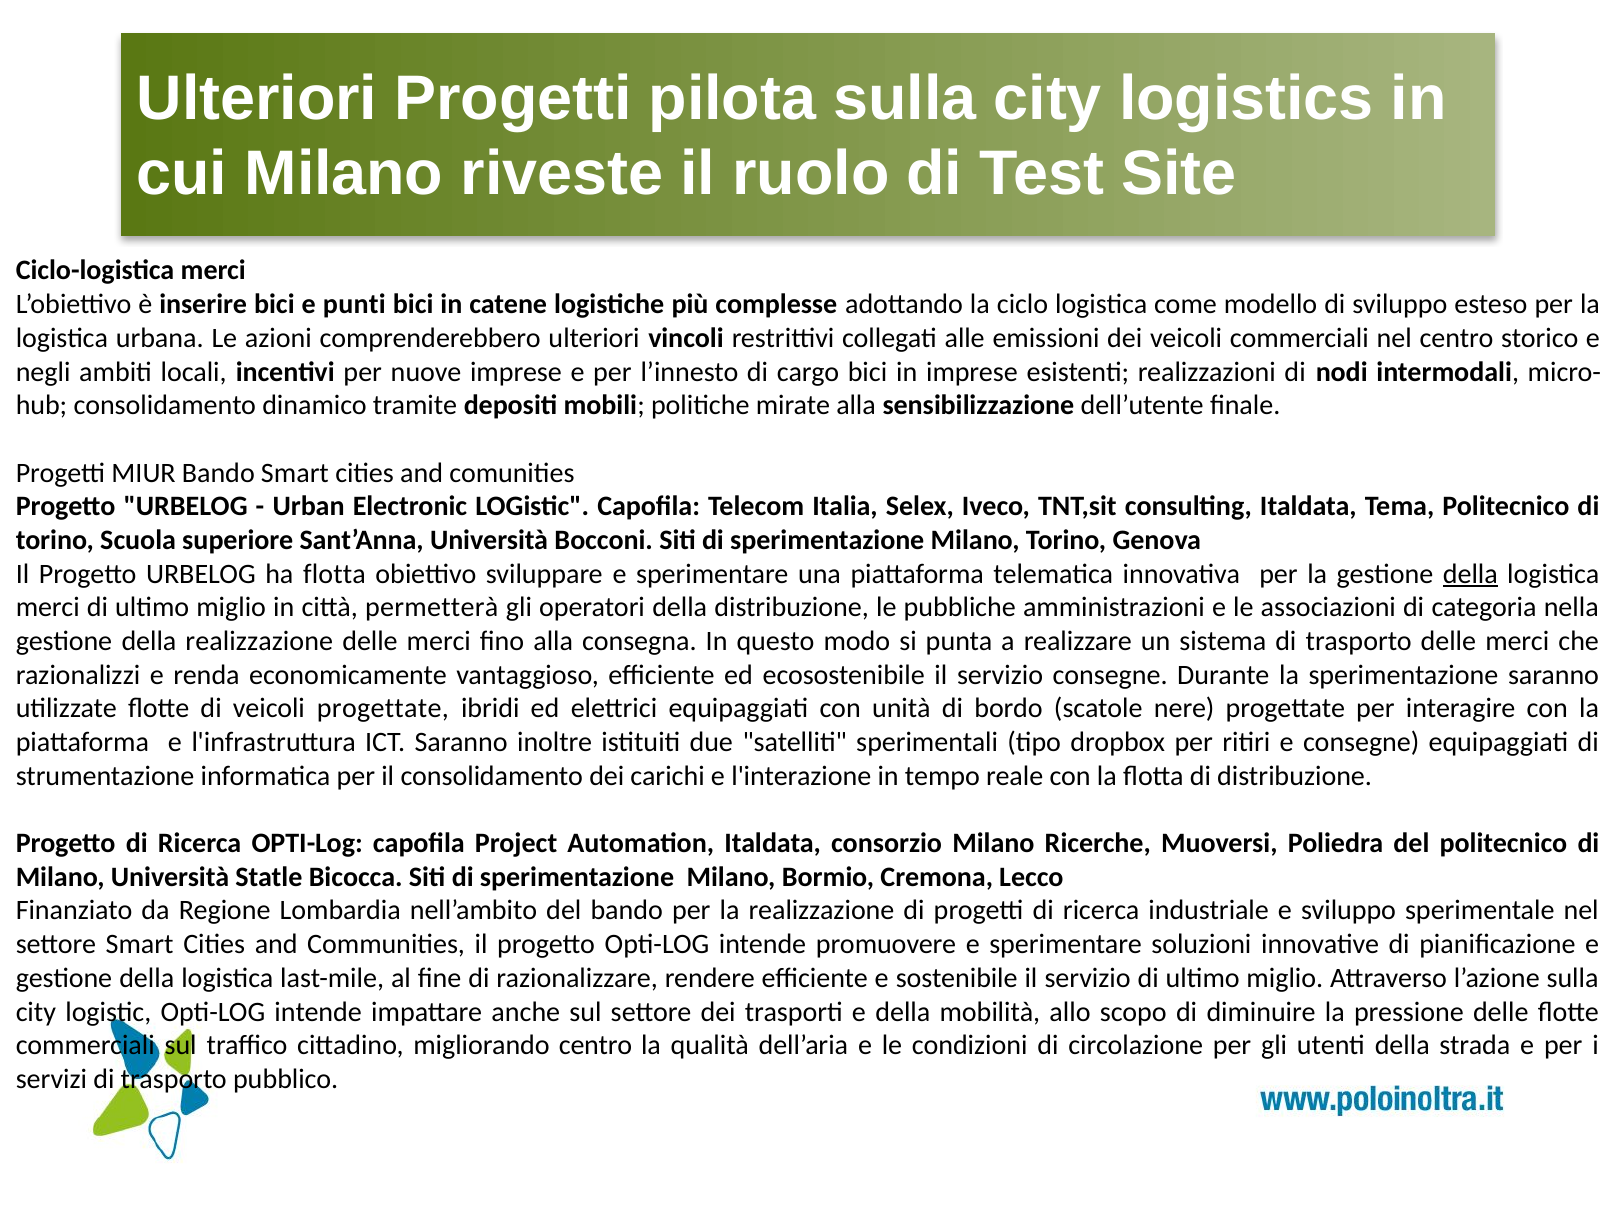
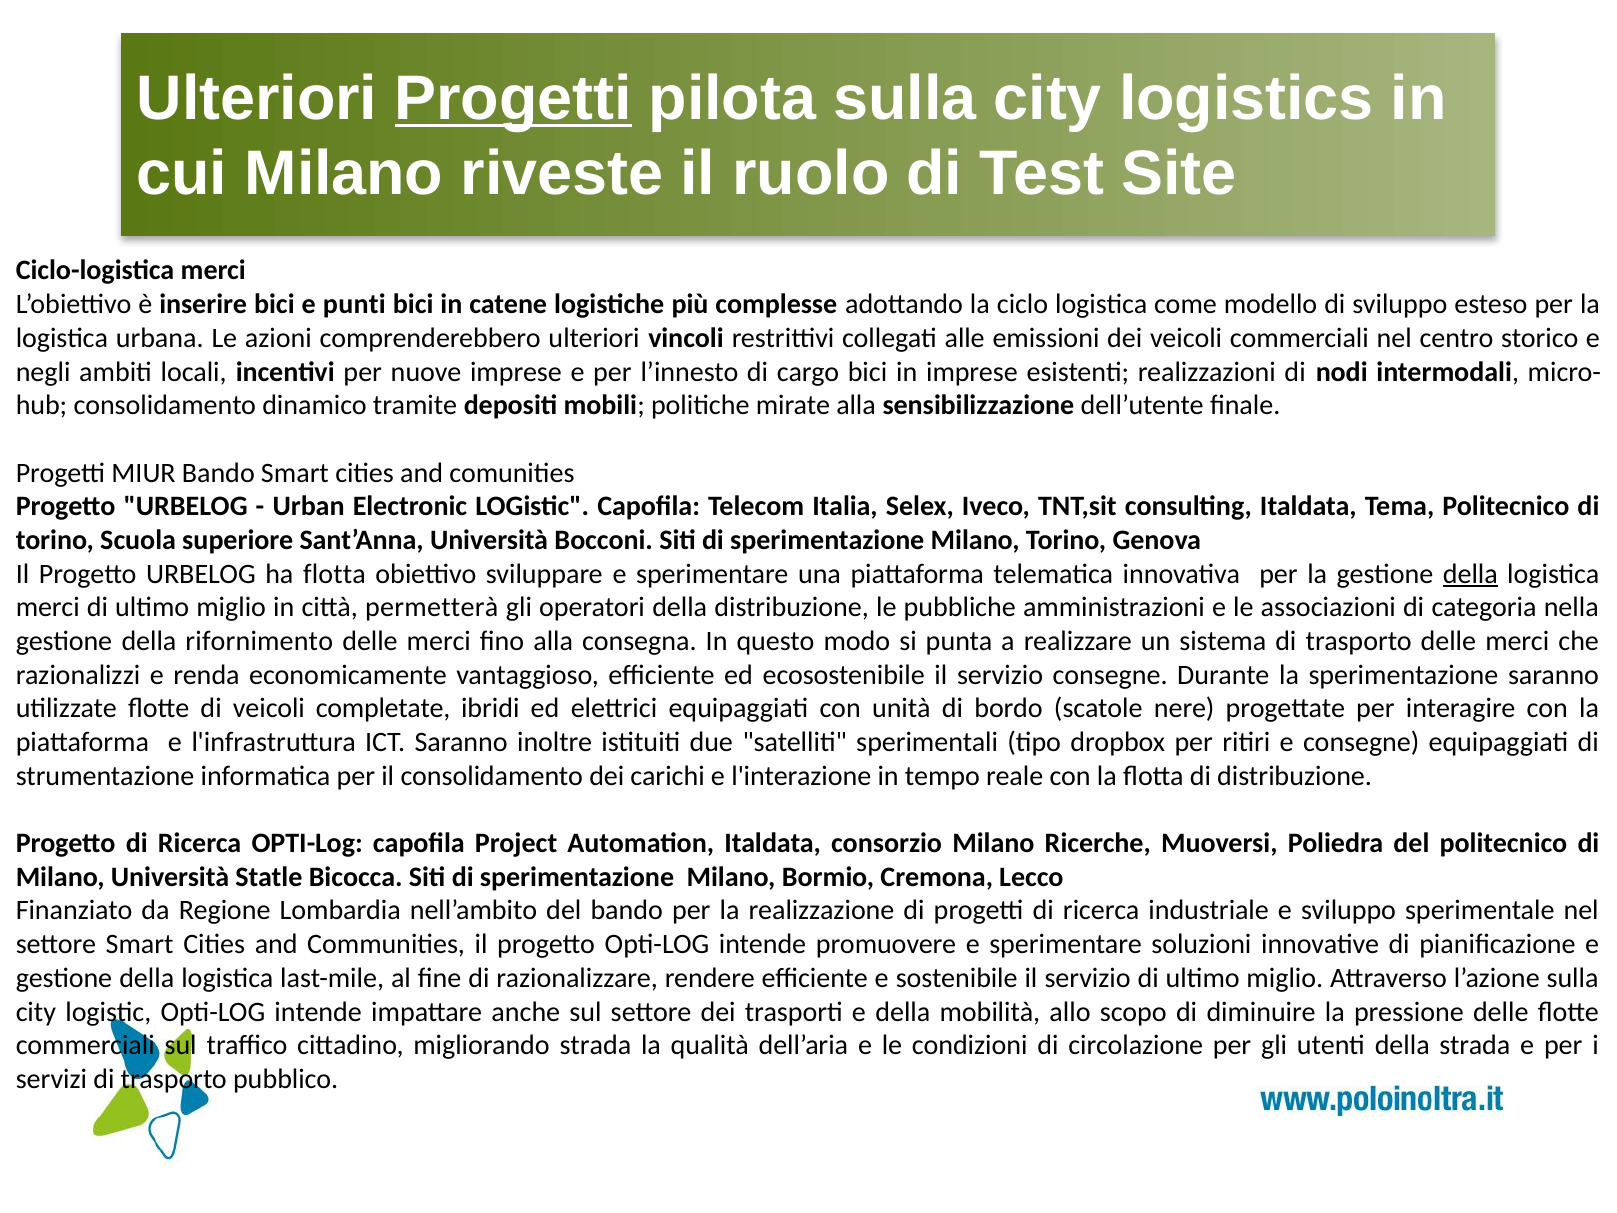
Progetti at (513, 98) underline: none -> present
della realizzazione: realizzazione -> rifornimento
veicoli progettate: progettate -> completate
migliorando centro: centro -> strada
